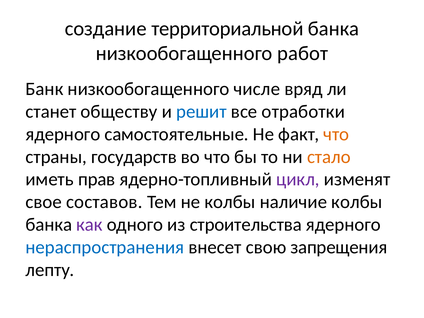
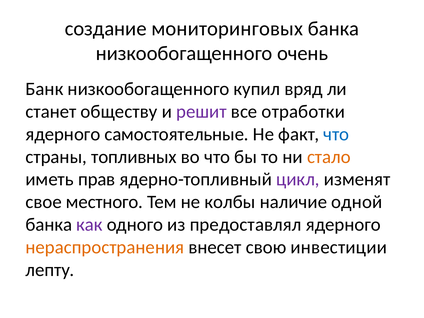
территориальной: территориальной -> мониторинговых
работ: работ -> очень
числе: числе -> купил
решит colour: blue -> purple
что at (336, 134) colour: orange -> blue
государств: государств -> топливных
составов: составов -> местного
наличие колбы: колбы -> одной
строительства: строительства -> предоставлял
нераспространения colour: blue -> orange
запрещения: запрещения -> инвестиции
